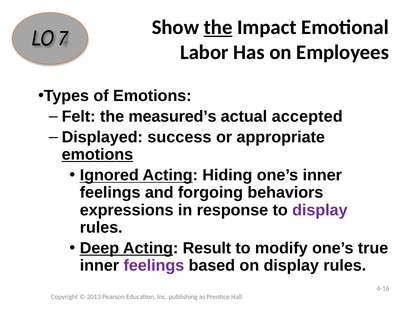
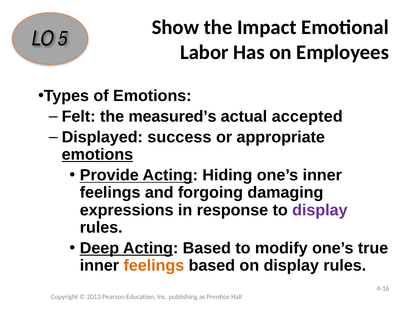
the at (218, 27) underline: present -> none
7: 7 -> 5
Ignored: Ignored -> Provide
behaviors: behaviors -> damaging
Acting Result: Result -> Based
feelings at (154, 265) colour: purple -> orange
